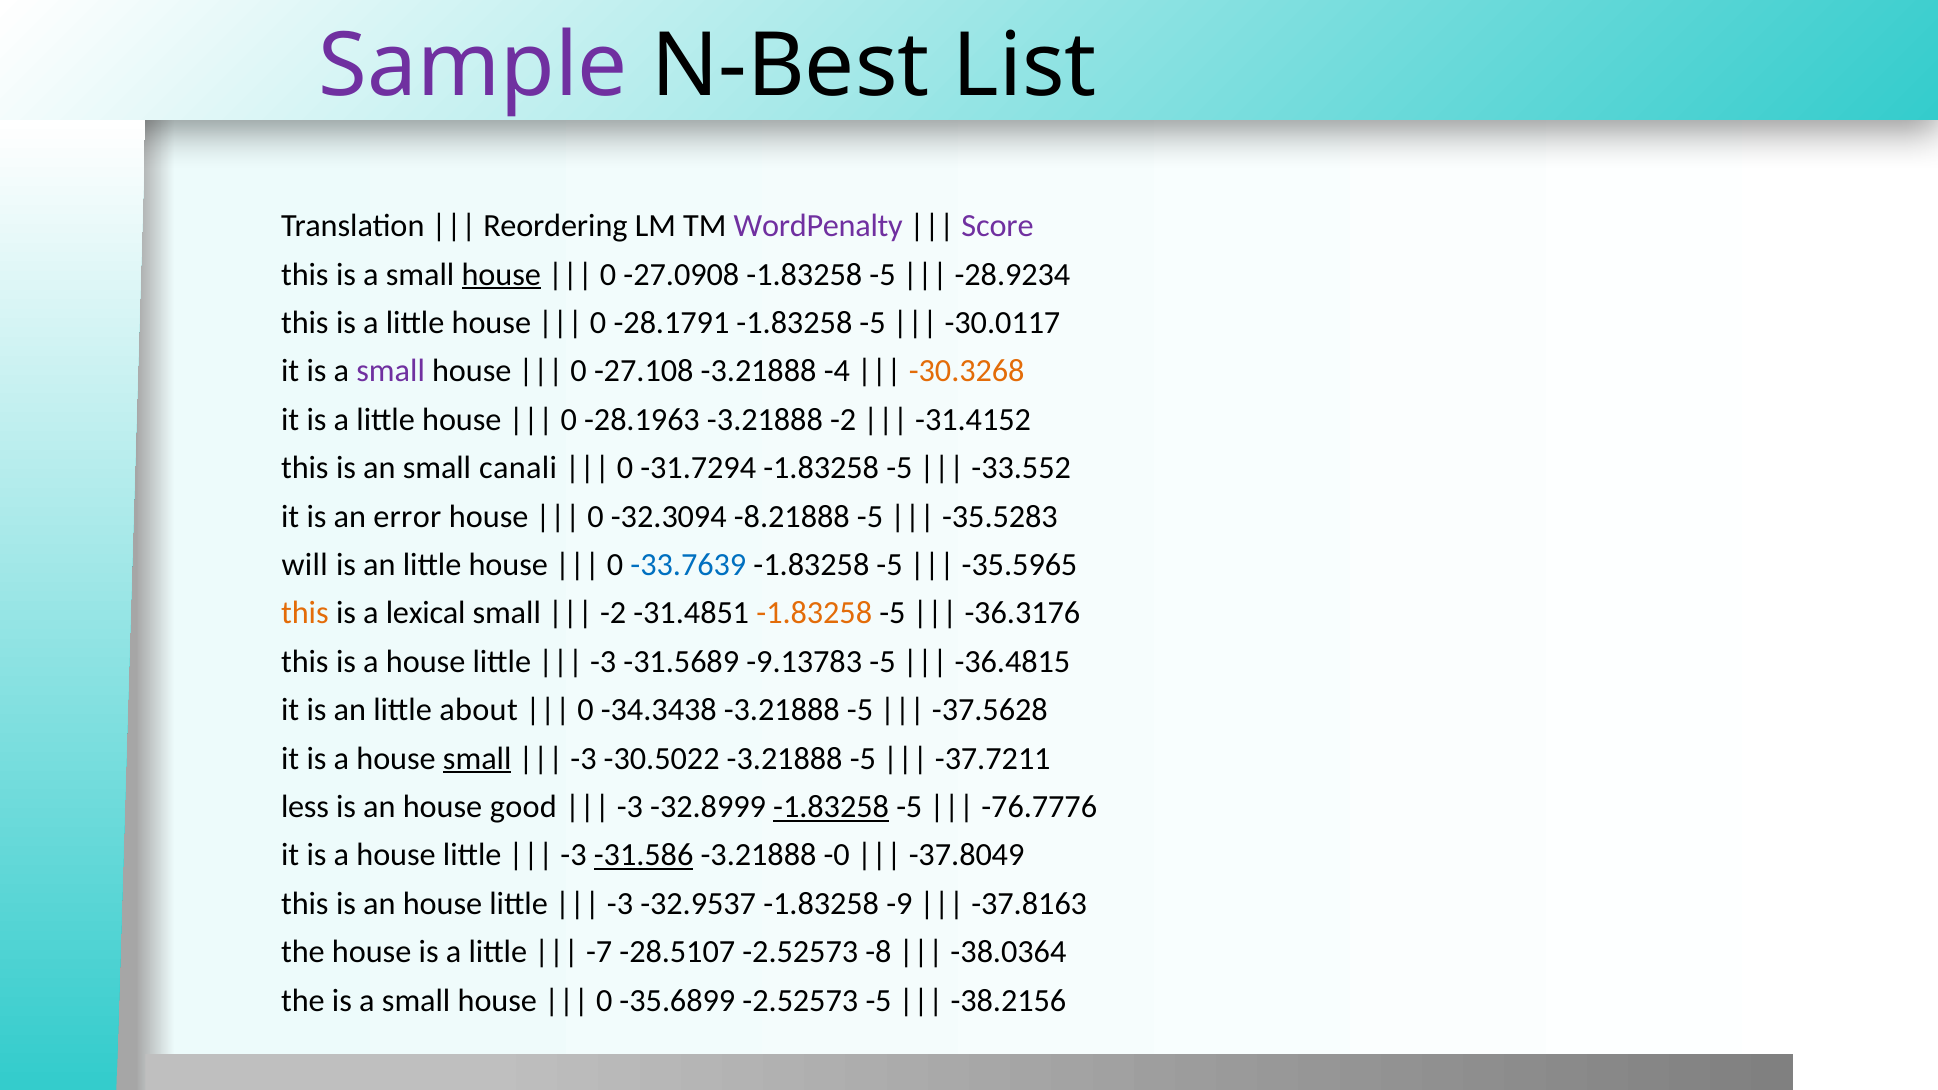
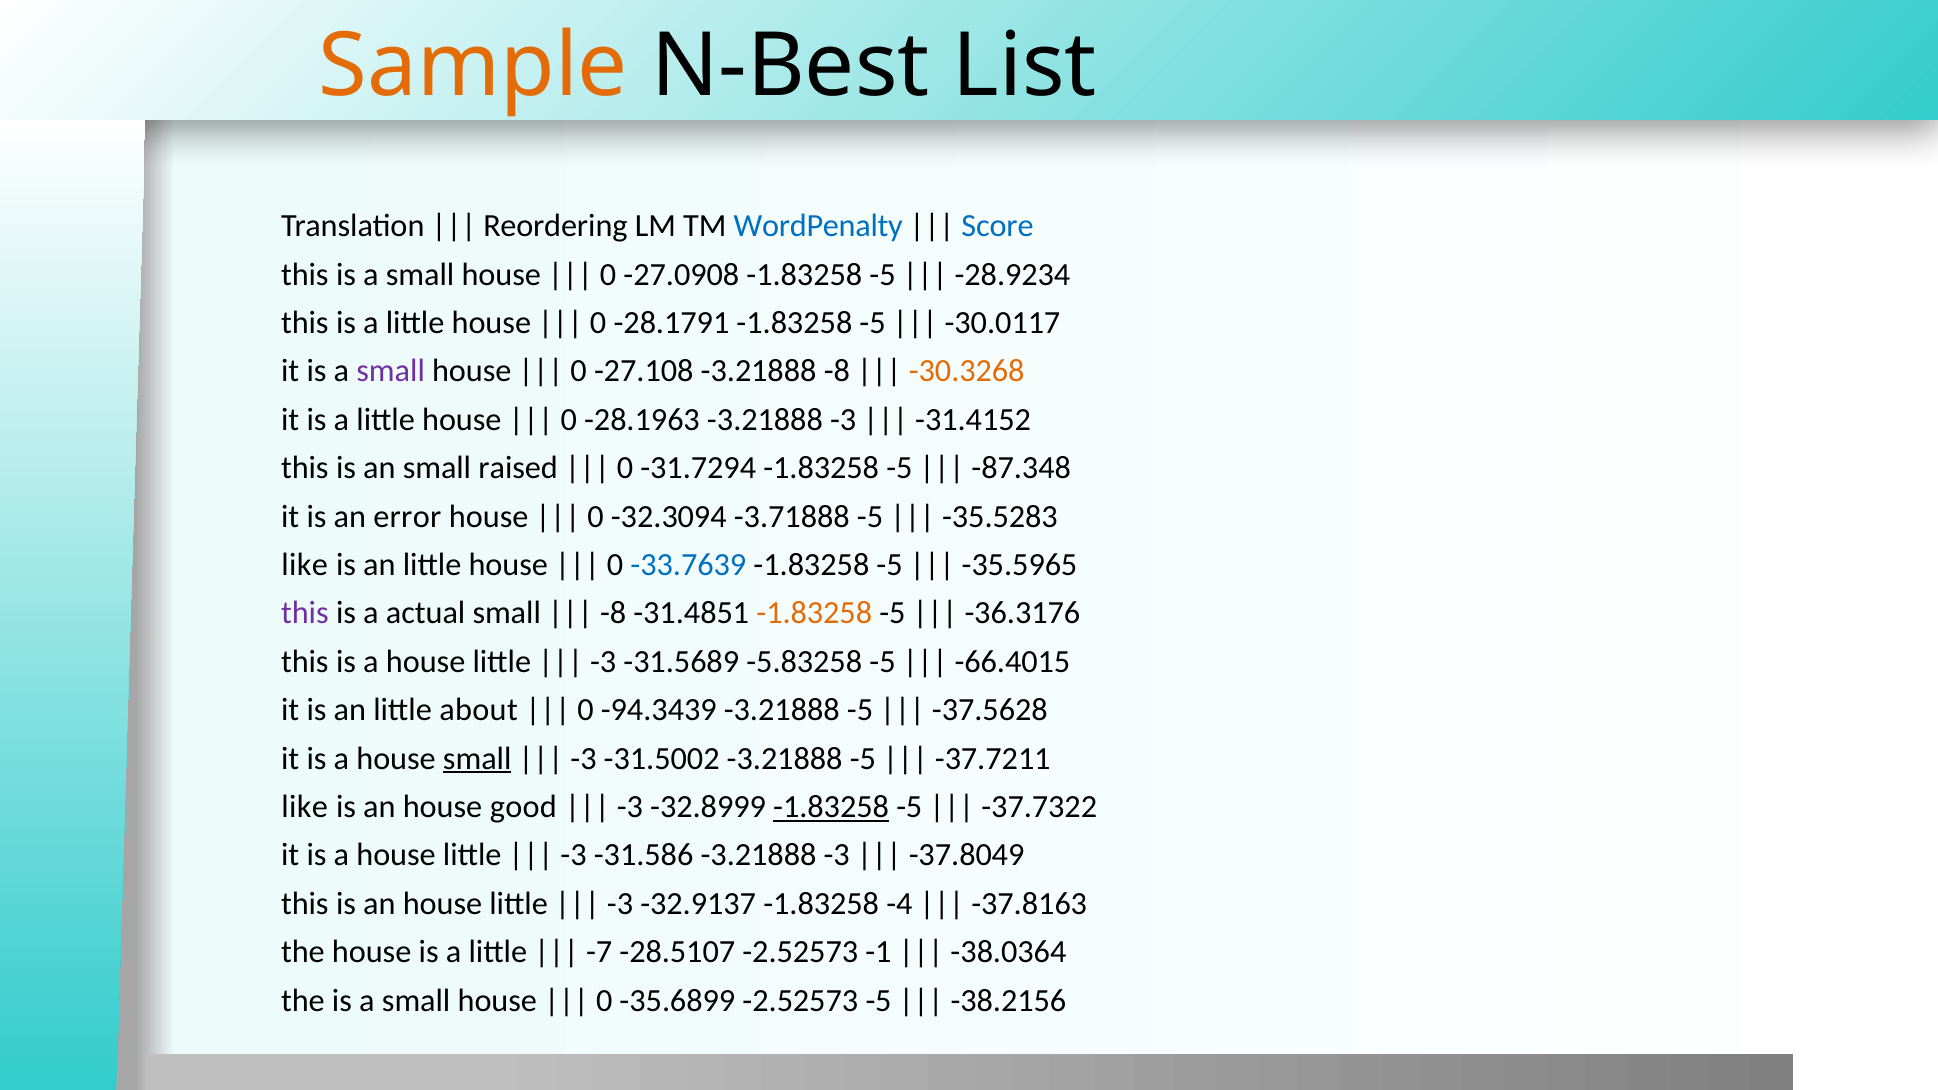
Sample colour: purple -> orange
WordPenalty colour: purple -> blue
Score colour: purple -> blue
house at (501, 274) underline: present -> none
-3.21888 -4: -4 -> -8
-28.1963 -3.21888 -2: -2 -> -3
canali: canali -> raised
-33.552: -33.552 -> -87.348
-8.21888: -8.21888 -> -3.71888
will at (305, 565): will -> like
this at (305, 613) colour: orange -> purple
lexical: lexical -> actual
-2 at (613, 613): -2 -> -8
-9.13783: -9.13783 -> -5.83258
-36.4815: -36.4815 -> -66.4015
-34.3438: -34.3438 -> -94.3439
-30.5022: -30.5022 -> -31.5002
less at (305, 807): less -> like
-76.7776: -76.7776 -> -37.7322
-31.586 underline: present -> none
-0 at (837, 855): -0 -> -3
-32.9537: -32.9537 -> -32.9137
-9: -9 -> -4
-8: -8 -> -1
